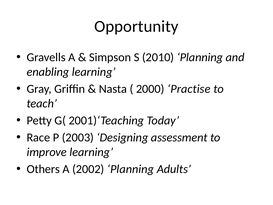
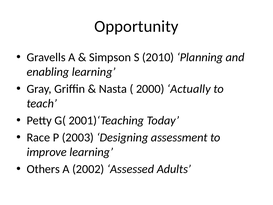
Practise: Practise -> Actually
2002 Planning: Planning -> Assessed
